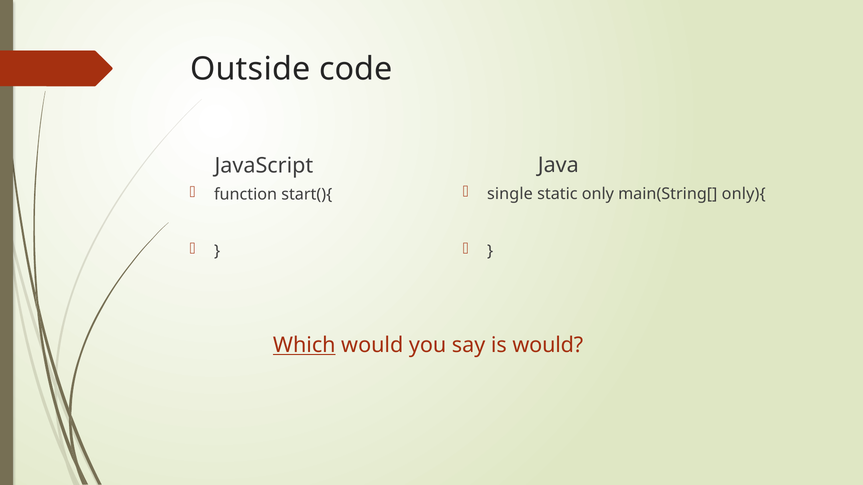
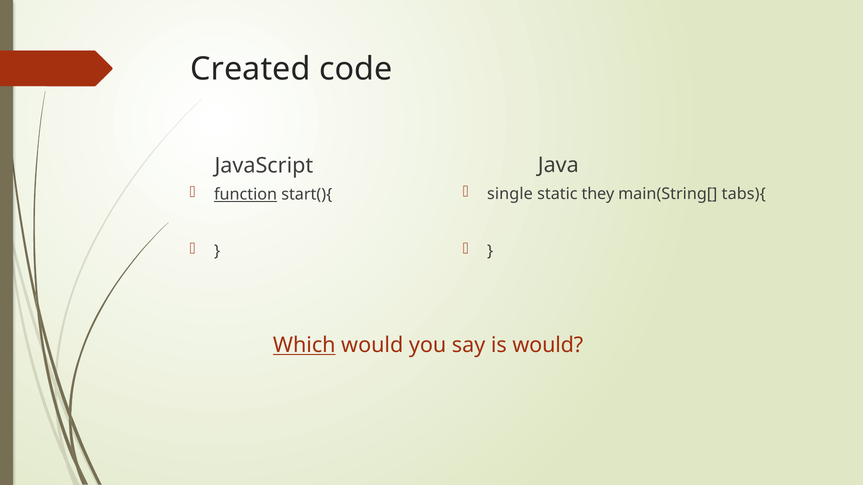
Outside: Outside -> Created
only: only -> they
only){: only){ -> tabs){
function underline: none -> present
